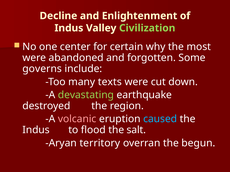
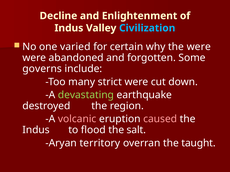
Civilization colour: light green -> light blue
center: center -> varied
the most: most -> were
texts: texts -> strict
caused colour: light blue -> pink
begun: begun -> taught
